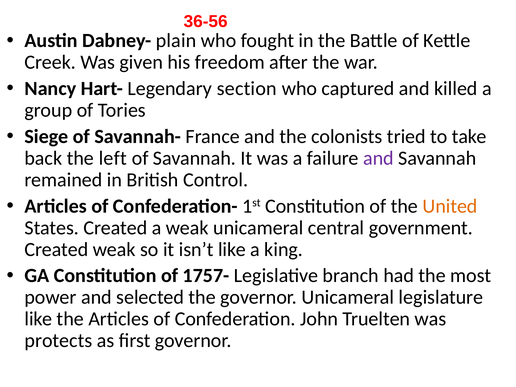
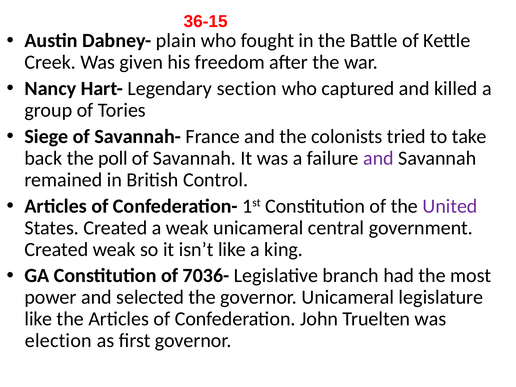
36-56: 36-56 -> 36-15
left: left -> poll
United colour: orange -> purple
1757-: 1757- -> 7036-
protects: protects -> election
